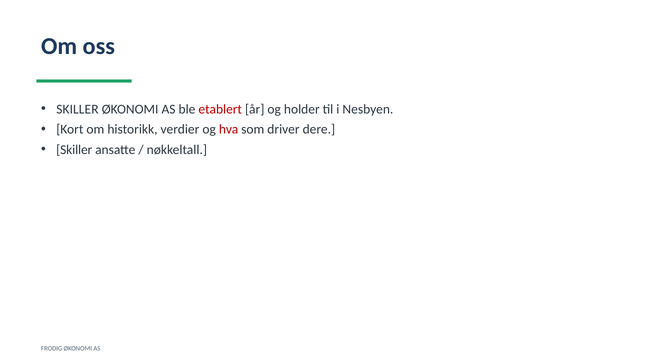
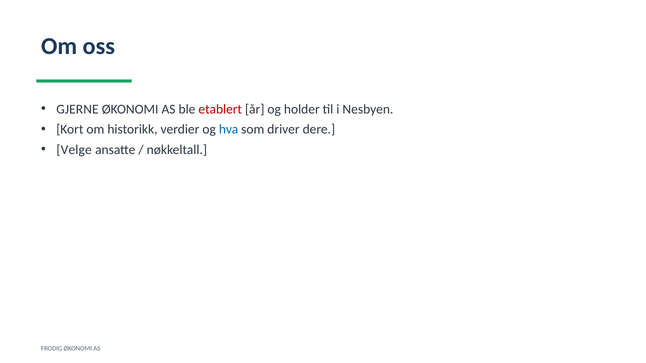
SKILLER at (77, 109): SKILLER -> GJERNE
hva colour: red -> blue
Skiller at (74, 150): Skiller -> Velge
